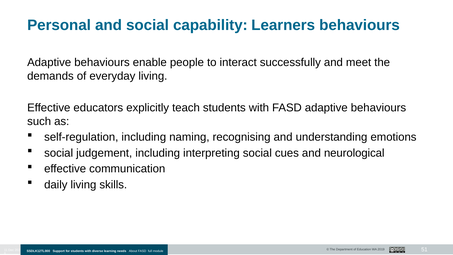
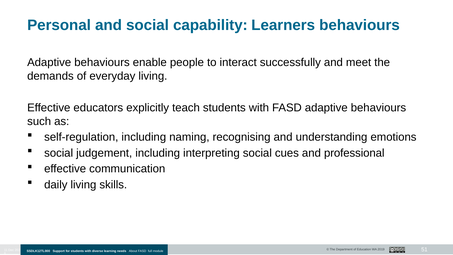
neurological: neurological -> professional
